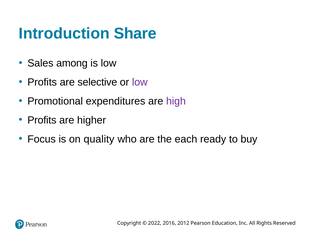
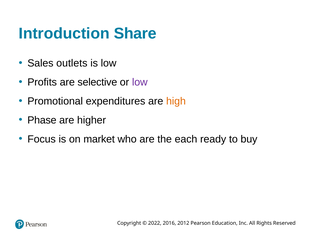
among: among -> outlets
high colour: purple -> orange
Profits at (42, 120): Profits -> Phase
quality: quality -> market
